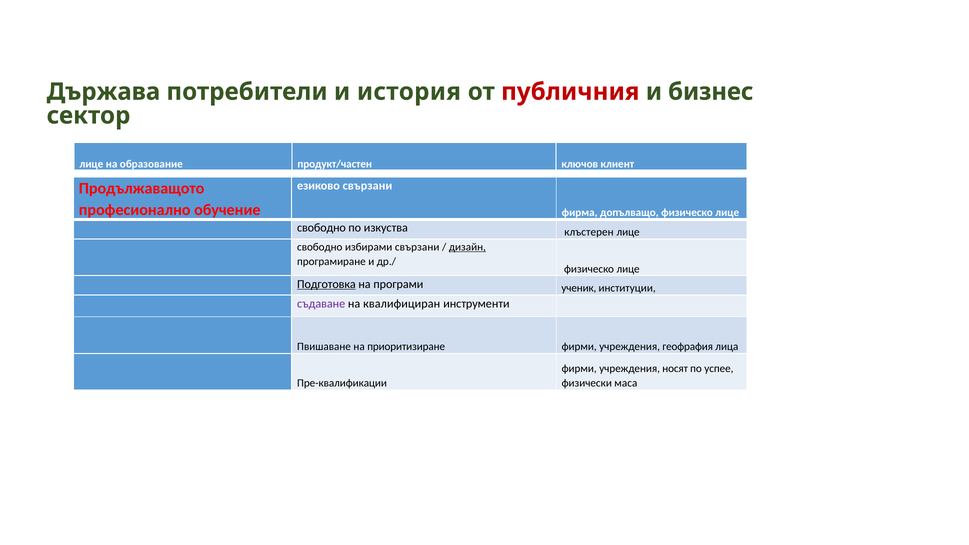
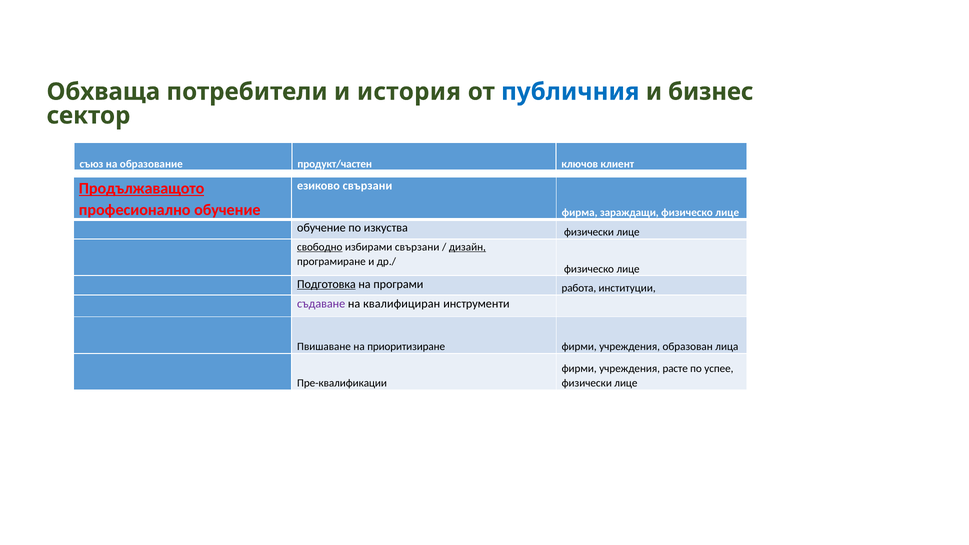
Държава: Държава -> Обхваща
публичния colour: red -> blue
лице at (91, 164): лице -> съюз
Продължаващото underline: none -> present
допълващо: допълващо -> зараждащи
свободно at (321, 228): свободно -> обучение
изкуства клъстерен: клъстерен -> физически
свободно at (320, 247) underline: none -> present
ученик: ученик -> работа
геофрафия: геофрафия -> образован
носят: носят -> расте
маса at (626, 383): маса -> лице
